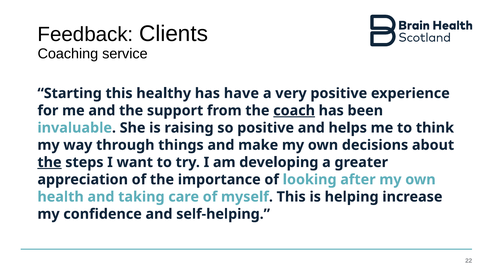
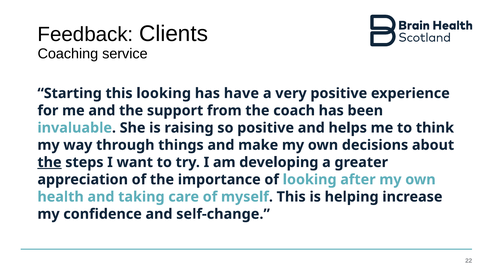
this healthy: healthy -> looking
coach underline: present -> none
self-helping: self-helping -> self-change
